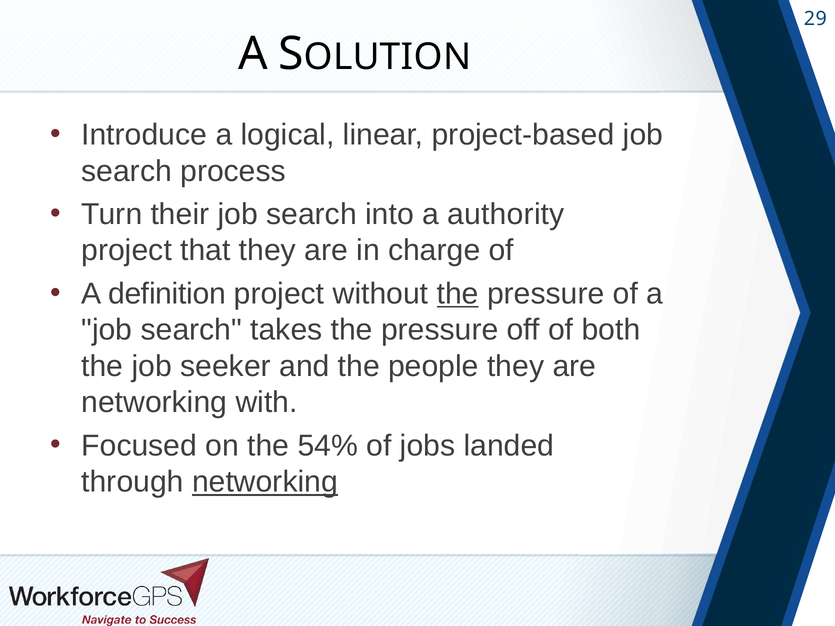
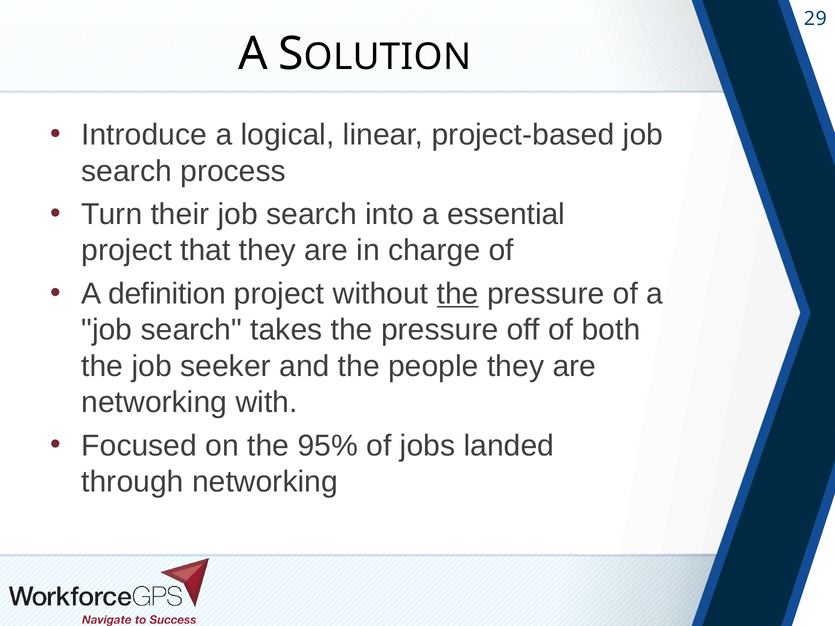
authority: authority -> essential
54%: 54% -> 95%
networking at (265, 482) underline: present -> none
